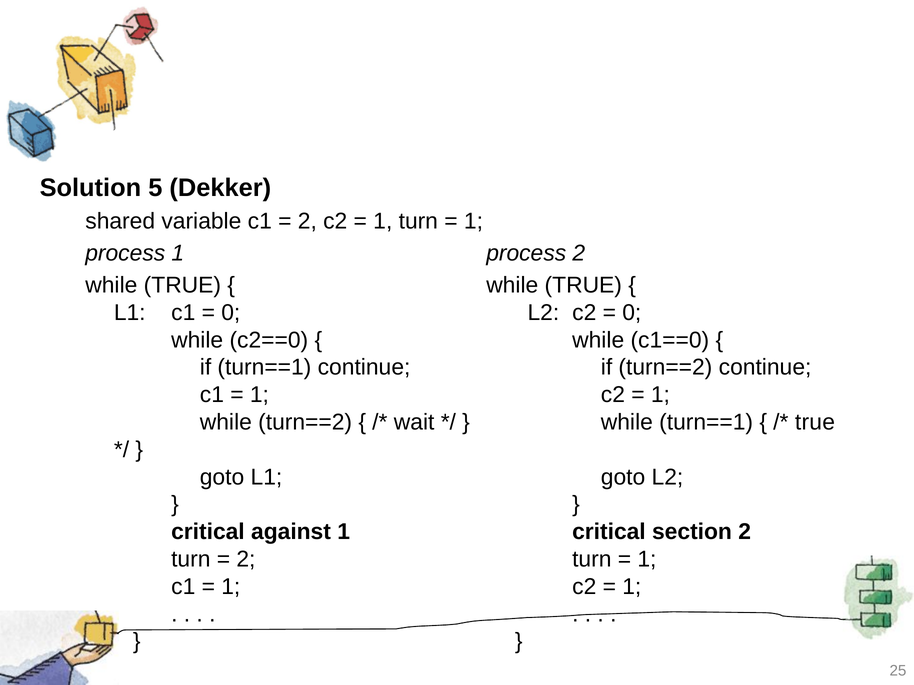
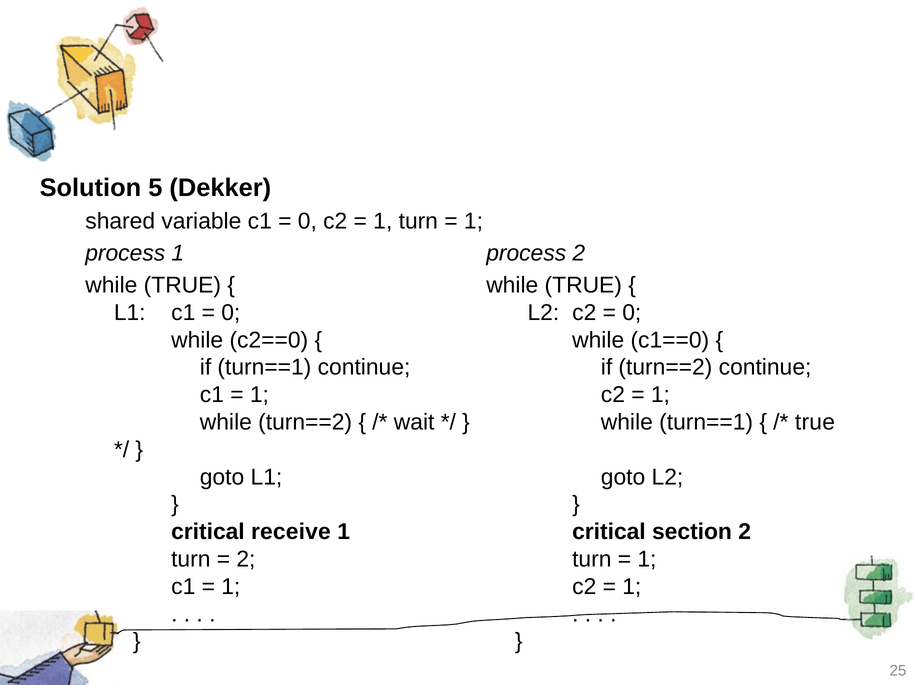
2 at (307, 221): 2 -> 0
against: against -> receive
